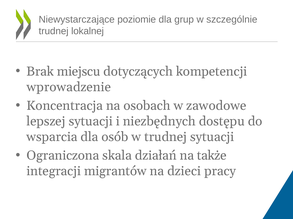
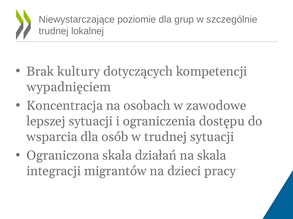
miejscu: miejscu -> kultury
wprowadzenie: wprowadzenie -> wypadnięciem
niezbędnych: niezbędnych -> ograniczenia
na także: także -> skala
